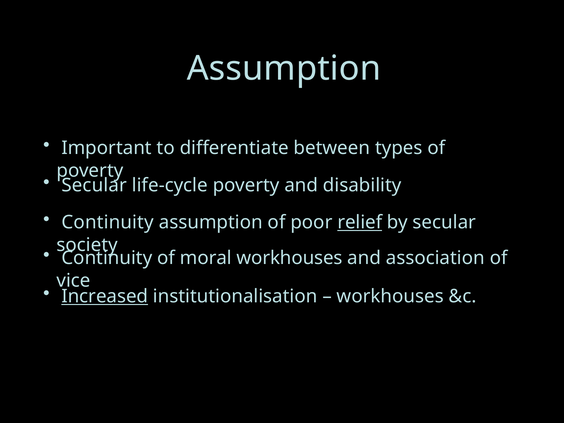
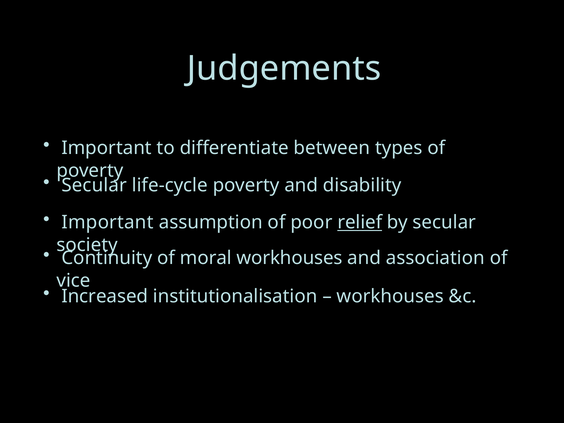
Assumption at (284, 69): Assumption -> Judgements
Continuity at (108, 222): Continuity -> Important
Increased underline: present -> none
